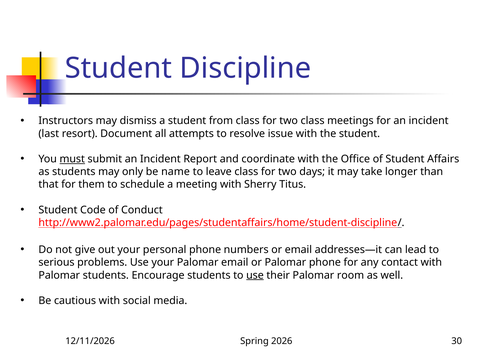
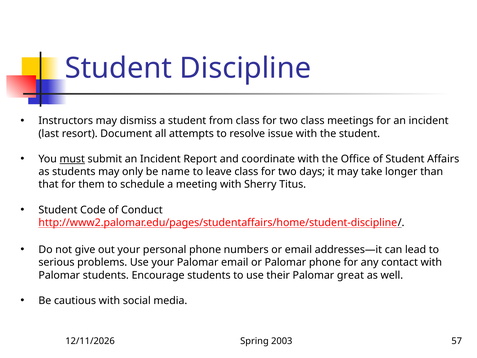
use at (255, 275) underline: present -> none
room: room -> great
2026: 2026 -> 2003
30: 30 -> 57
